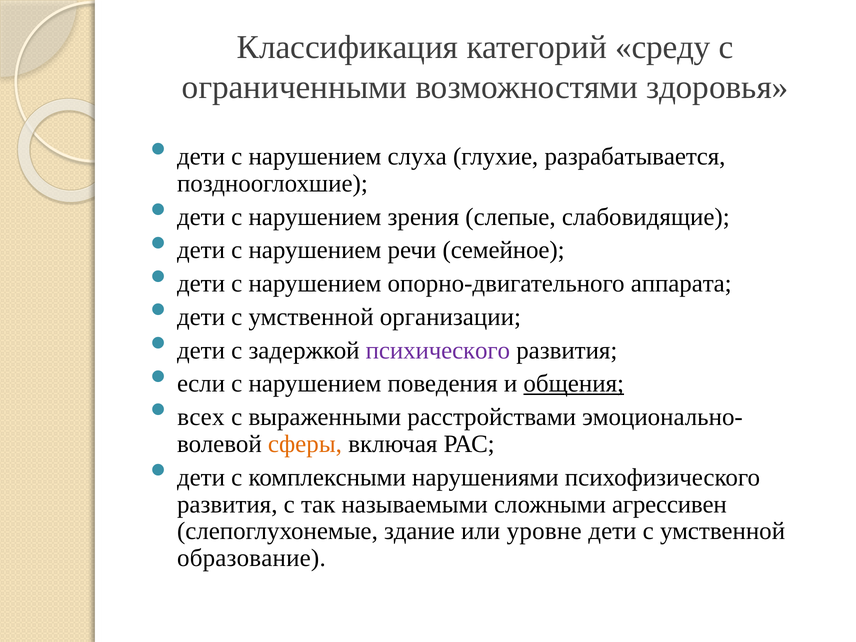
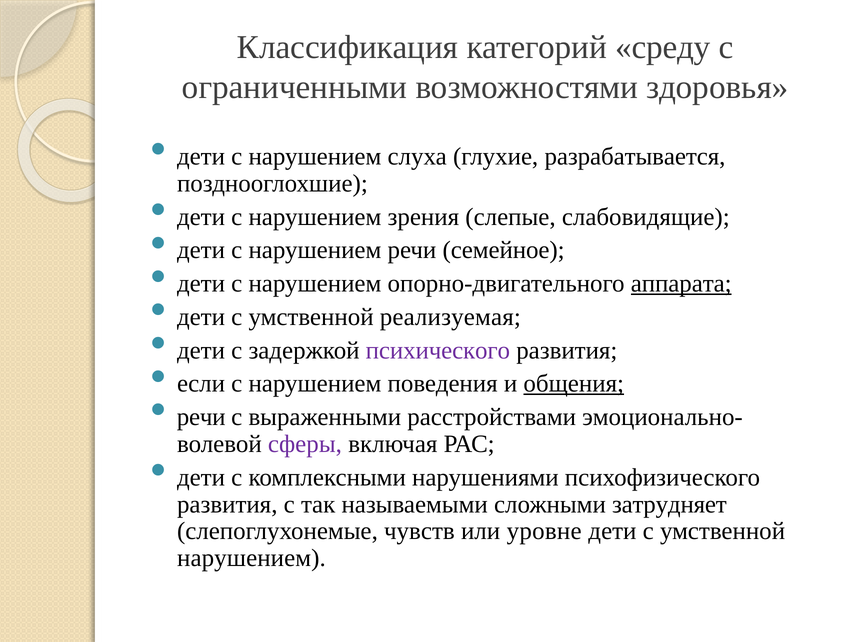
аппарата underline: none -> present
организации: организации -> реализуемая
всех at (201, 417): всех -> речи
сферы colour: orange -> purple
агрессивен: агрессивен -> затрудняет
здание: здание -> чувств
образование at (251, 558): образование -> нарушением
